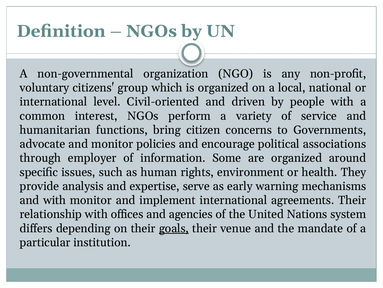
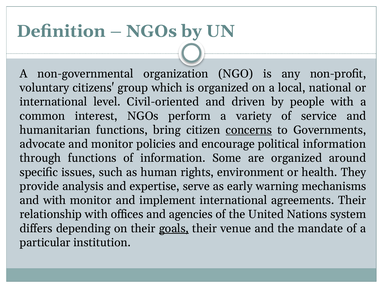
concerns underline: none -> present
political associations: associations -> information
through employer: employer -> functions
